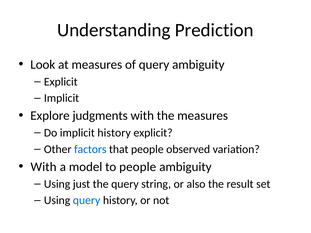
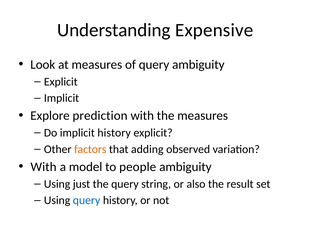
Prediction: Prediction -> Expensive
judgments: judgments -> prediction
factors colour: blue -> orange
that people: people -> adding
